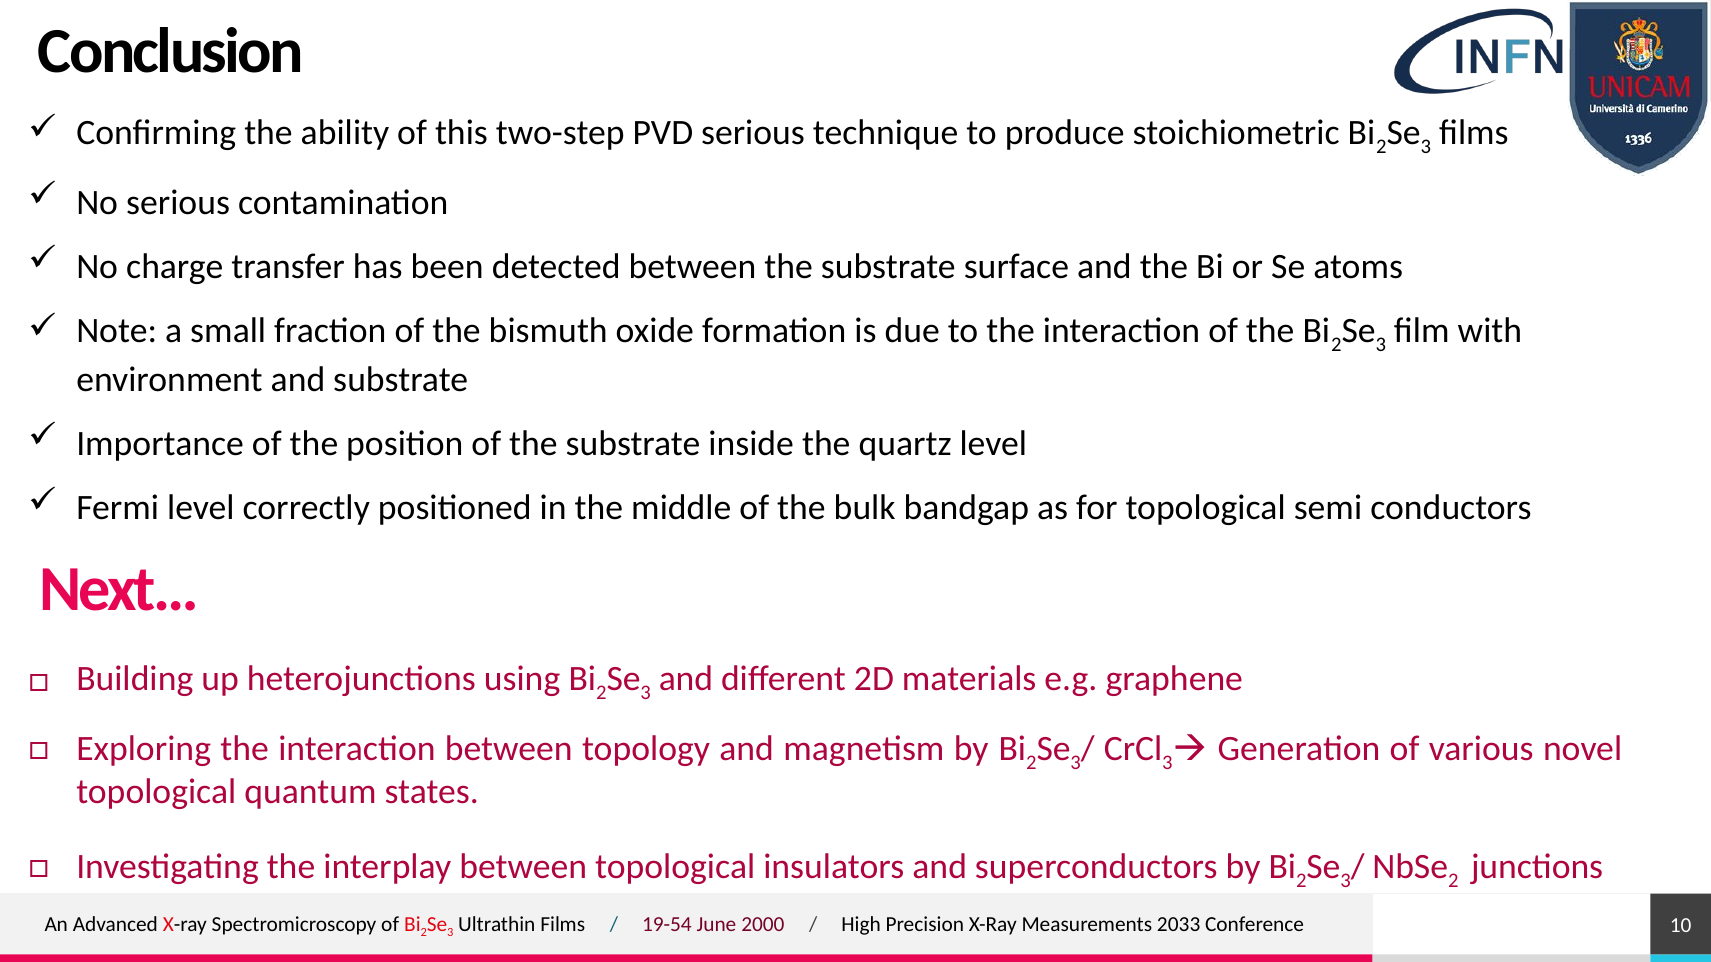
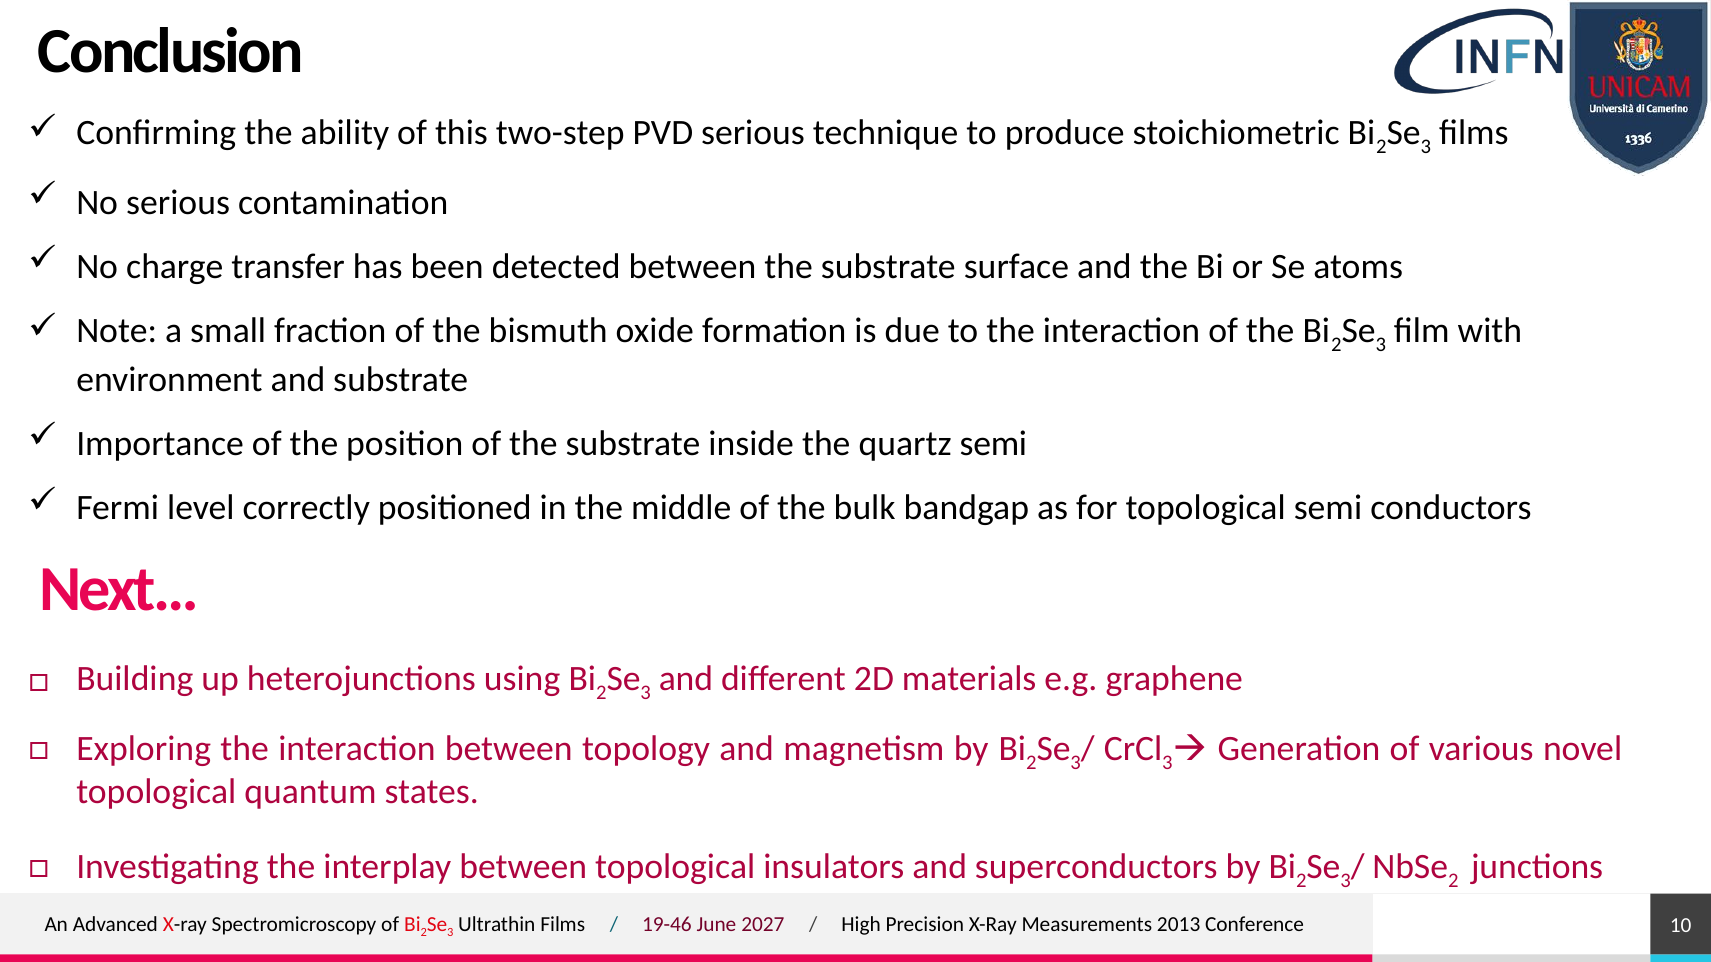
quartz level: level -> semi
19-54: 19-54 -> 19-46
2000: 2000 -> 2027
2033: 2033 -> 2013
